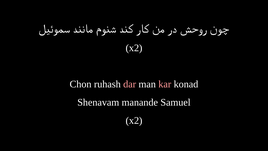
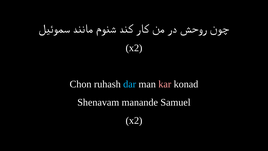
dar colour: pink -> light blue
